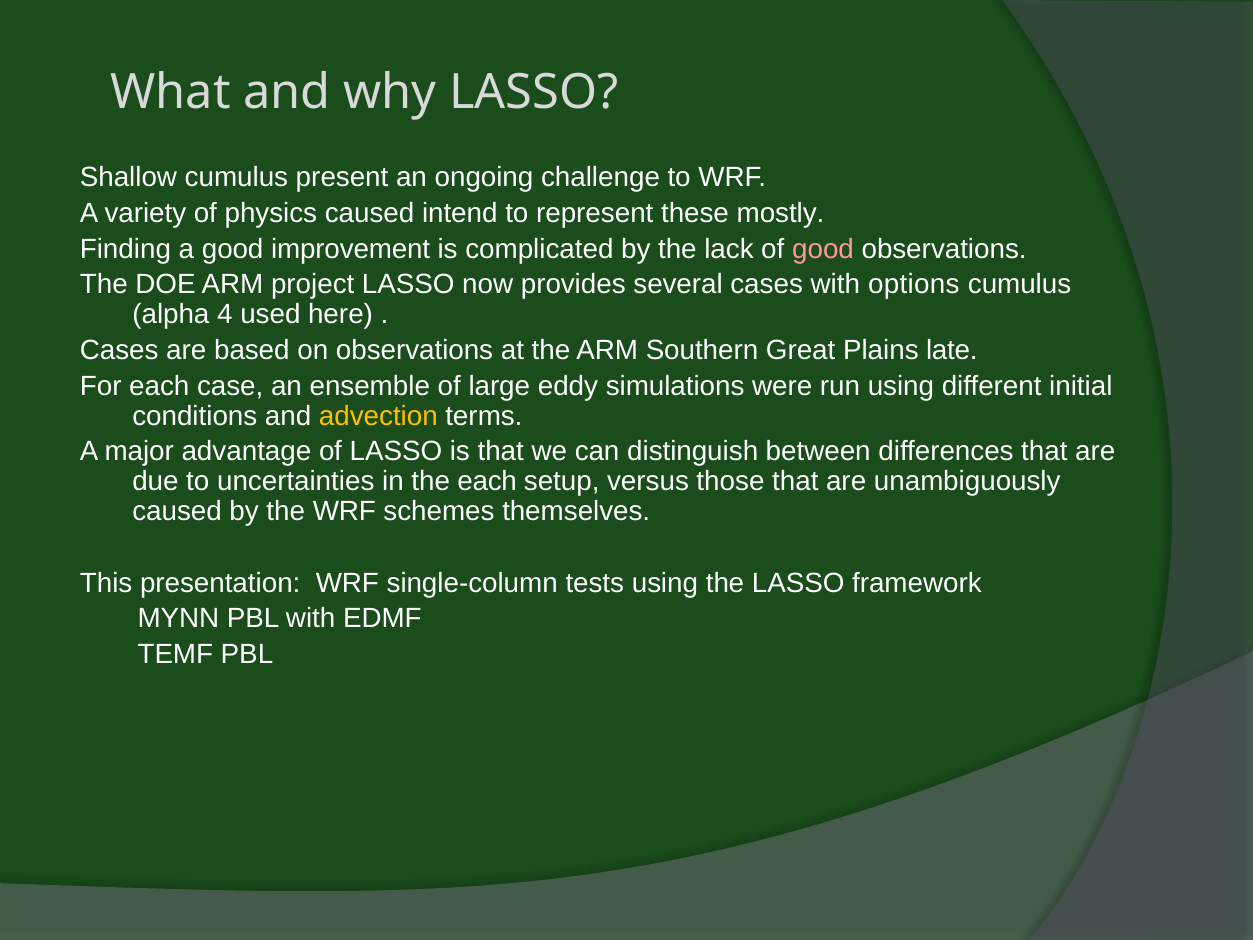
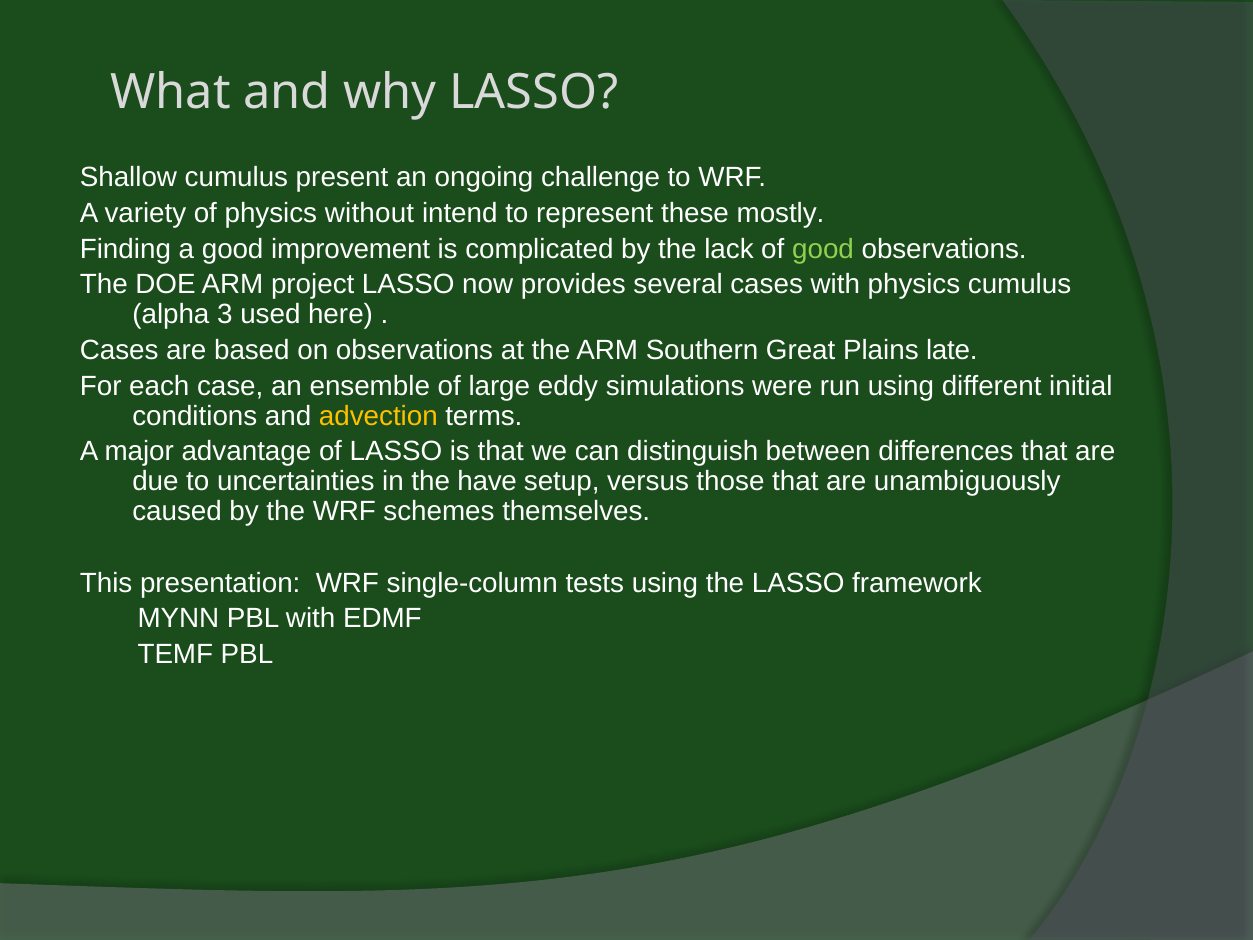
physics caused: caused -> without
good at (823, 249) colour: pink -> light green
with options: options -> physics
4: 4 -> 3
the each: each -> have
